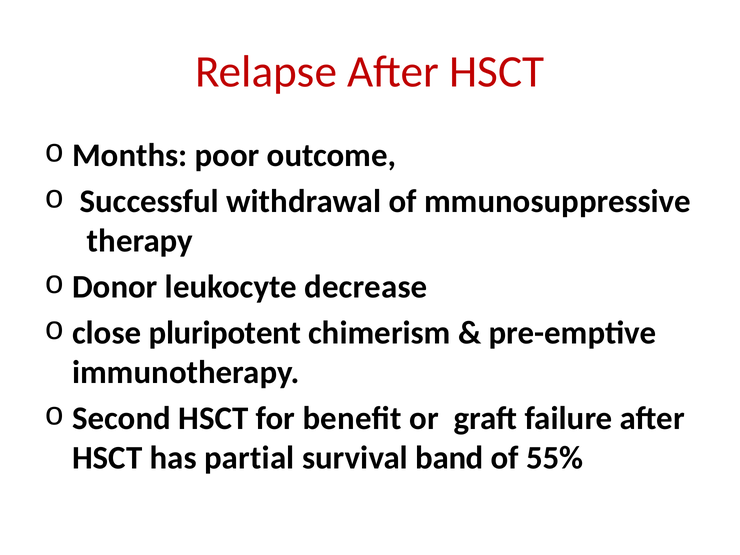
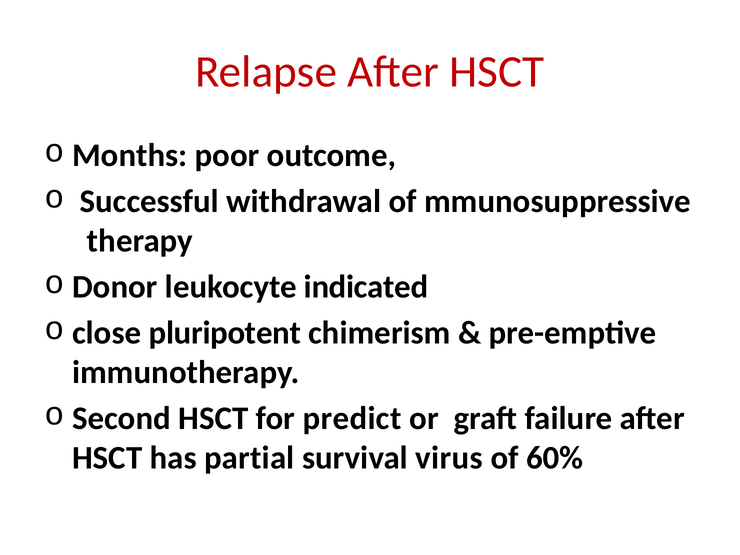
decrease: decrease -> indicated
beneﬁt: beneﬁt -> predict
band: band -> virus
55%: 55% -> 60%
